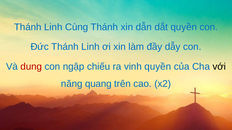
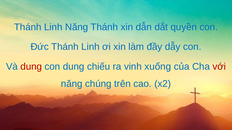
Linh Cùng: Cùng -> Năng
con ngập: ngập -> dung
vinh quyền: quyền -> xuống
với colour: black -> red
quang: quang -> chúng
